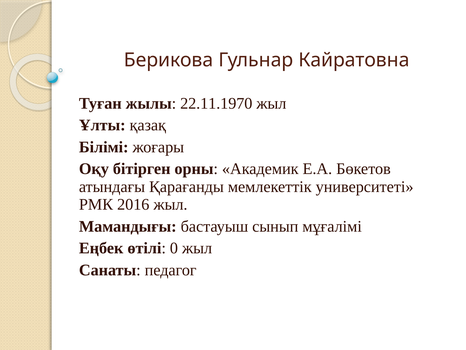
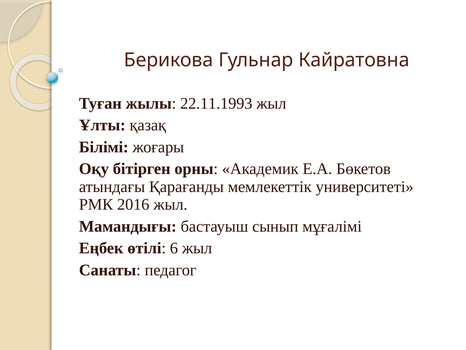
22.11.1970: 22.11.1970 -> 22.11.1993
0: 0 -> 6
